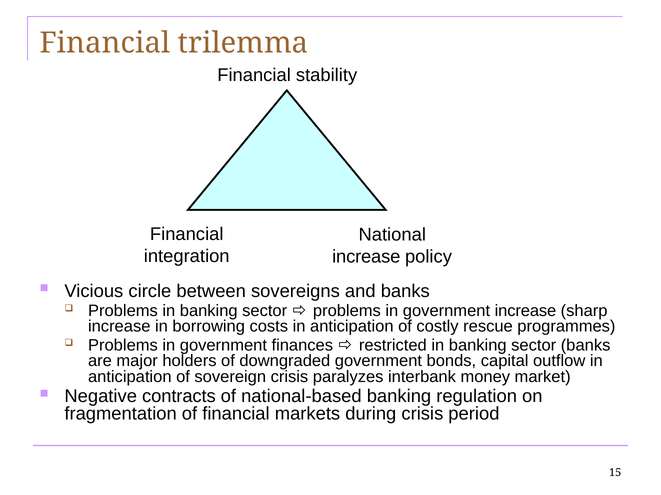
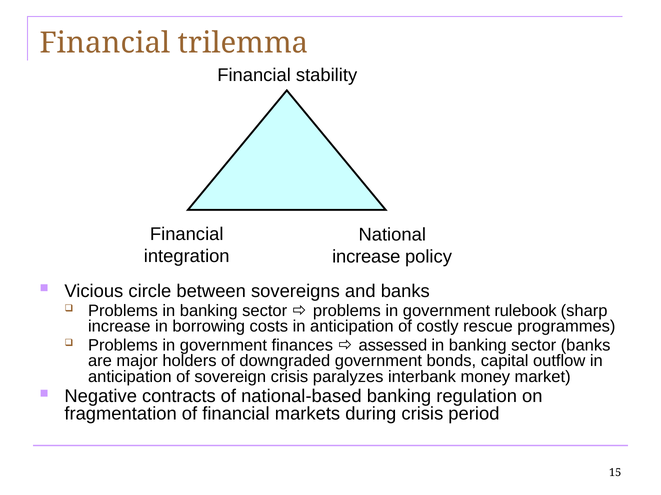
government increase: increase -> rulebook
restricted: restricted -> assessed
